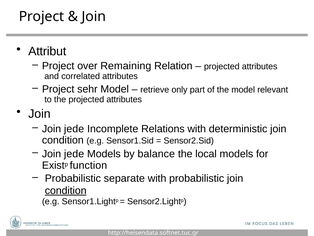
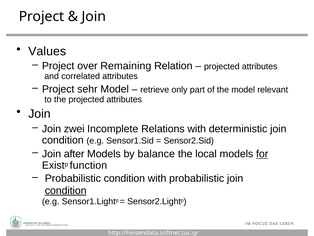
Attribut: Attribut -> Values
jede at (74, 129): jede -> zwei
jede at (74, 154): jede -> after
for underline: none -> present
Probabilistic separate: separate -> condition
